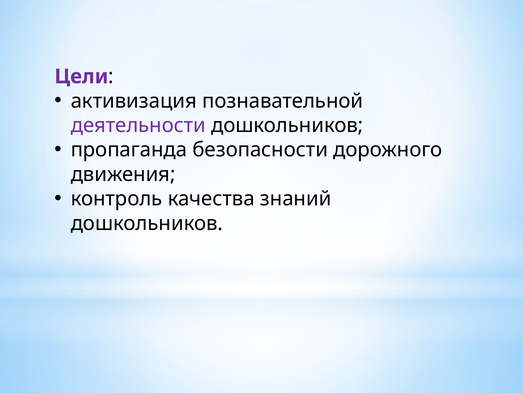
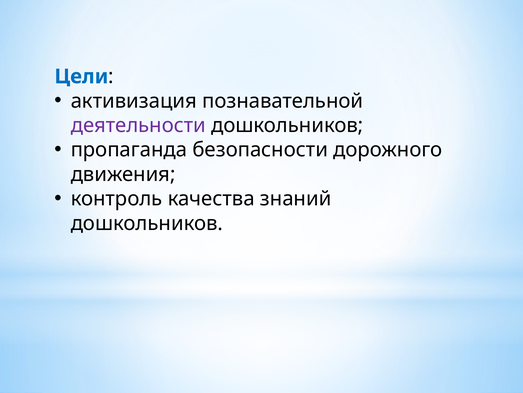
Цели colour: purple -> blue
